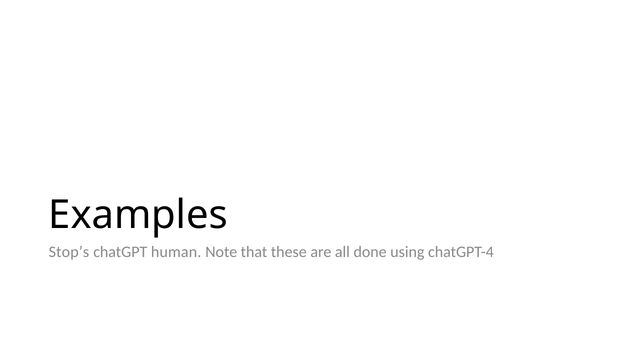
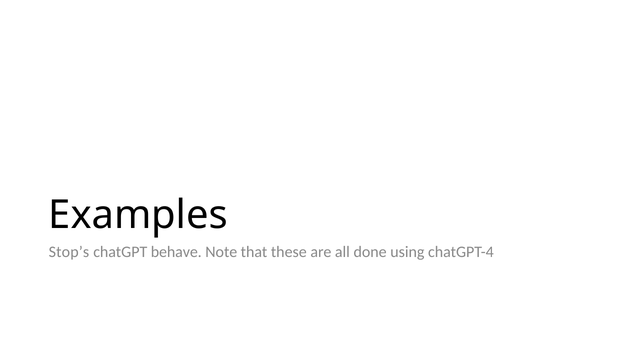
human: human -> behave
